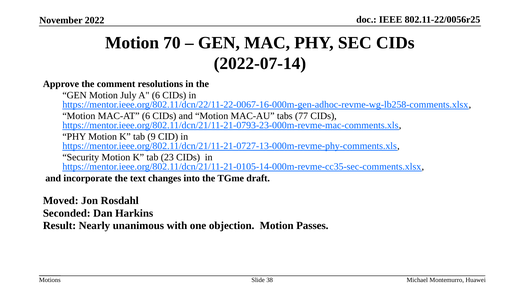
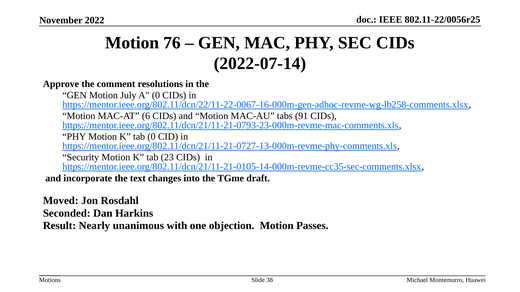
70: 70 -> 76
A 6: 6 -> 0
77: 77 -> 91
tab 9: 9 -> 0
